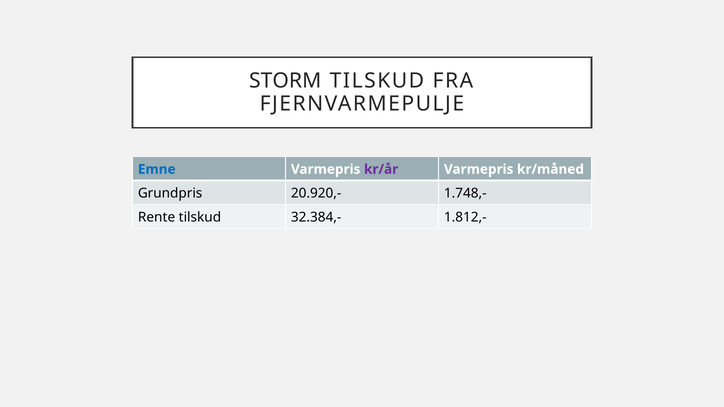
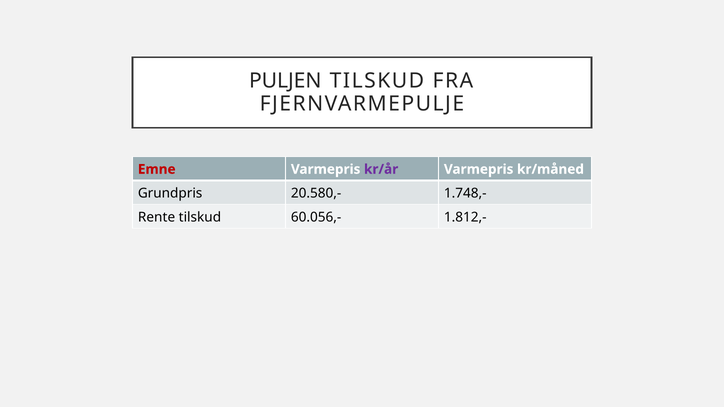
STORM: STORM -> PULJEN
Emne colour: blue -> red
20.920,-: 20.920,- -> 20.580,-
32.384,-: 32.384,- -> 60.056,-
